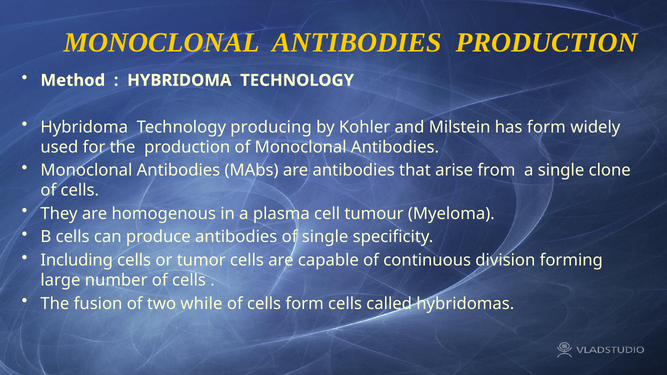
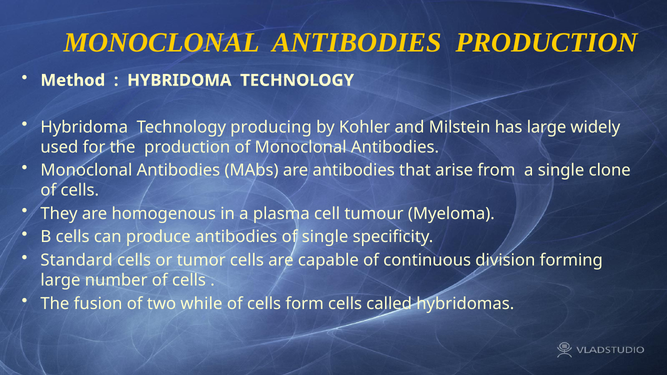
has form: form -> large
Including: Including -> Standard
